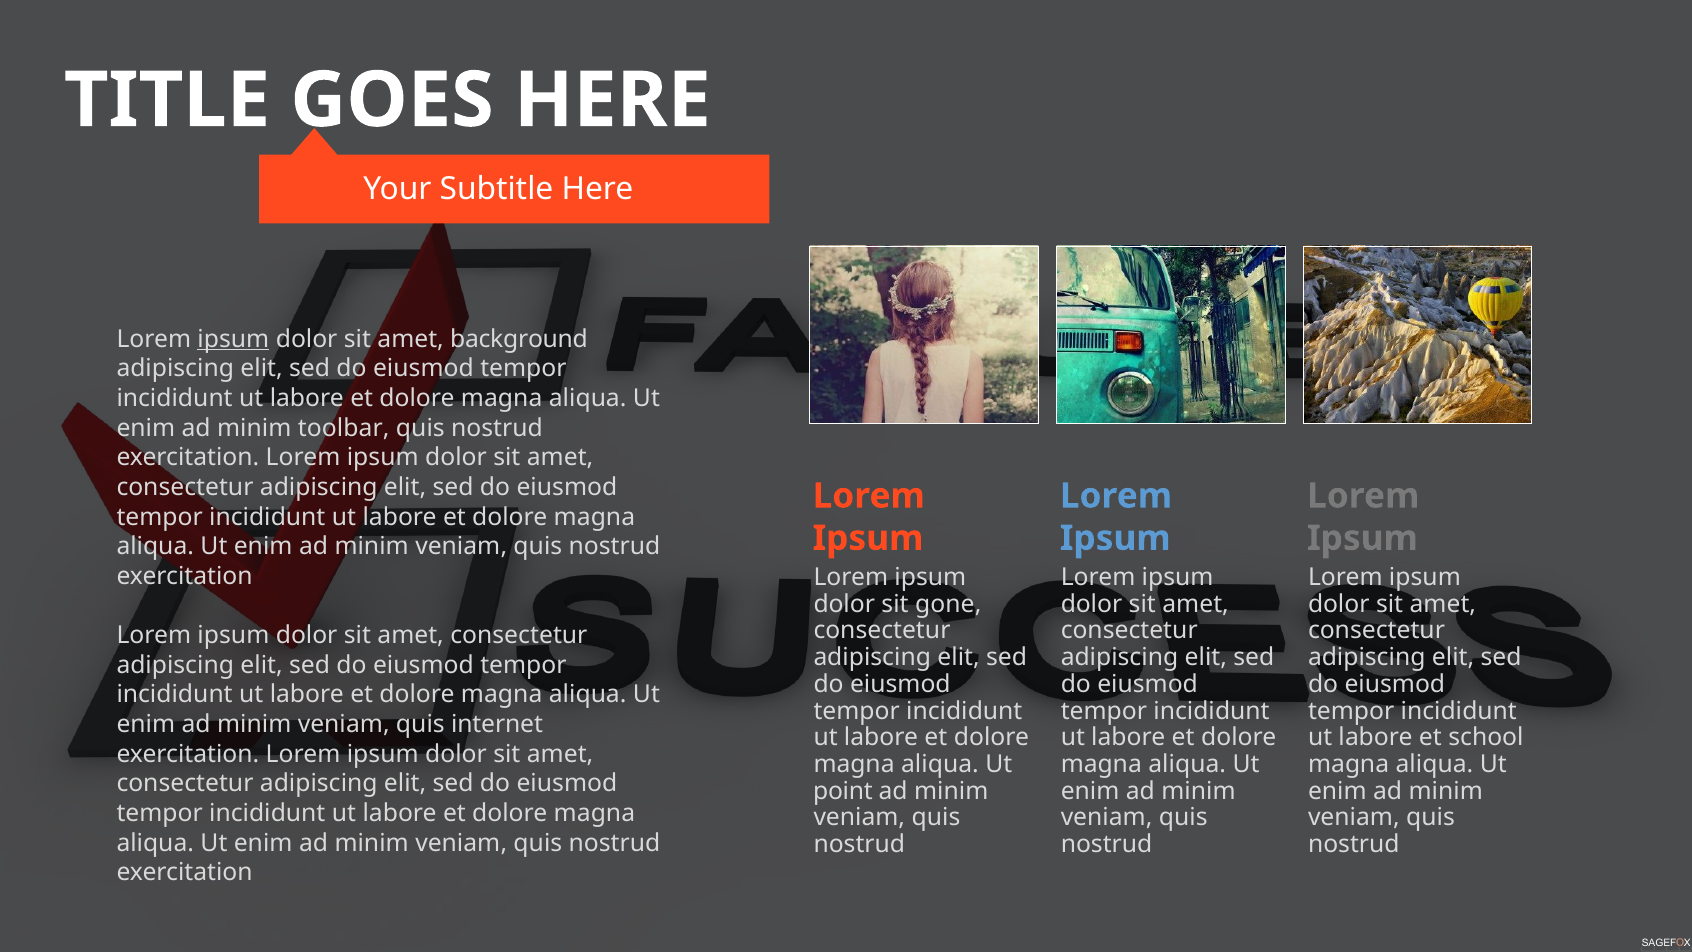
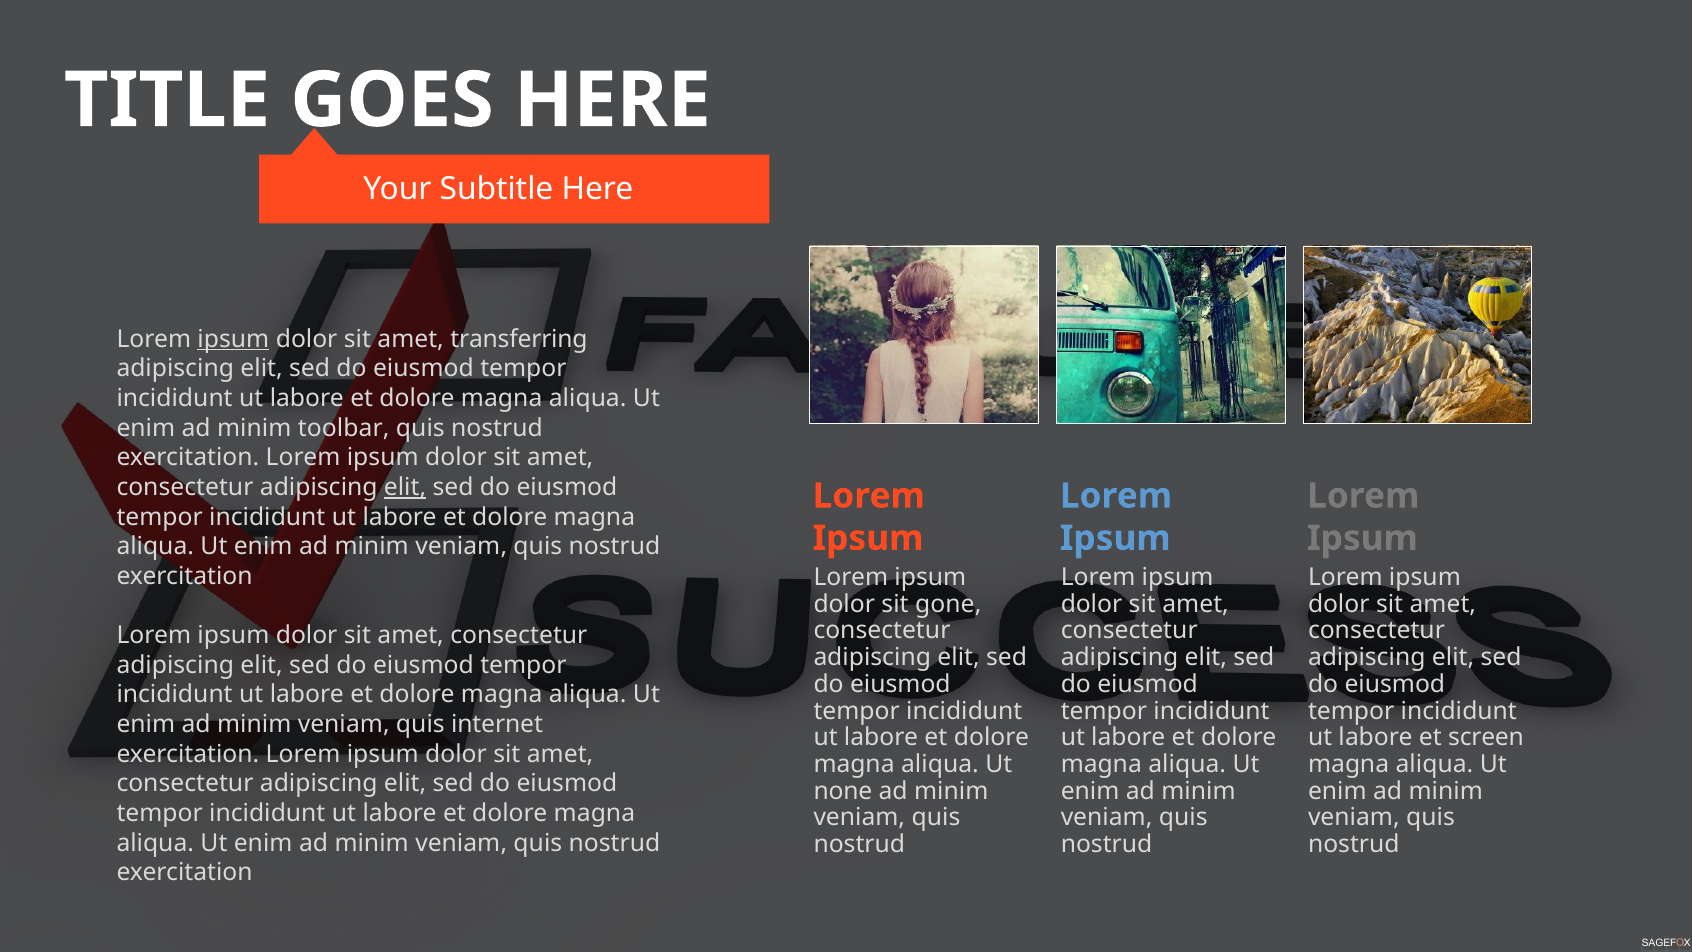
background: background -> transferring
elit at (405, 487) underline: none -> present
school: school -> screen
point: point -> none
